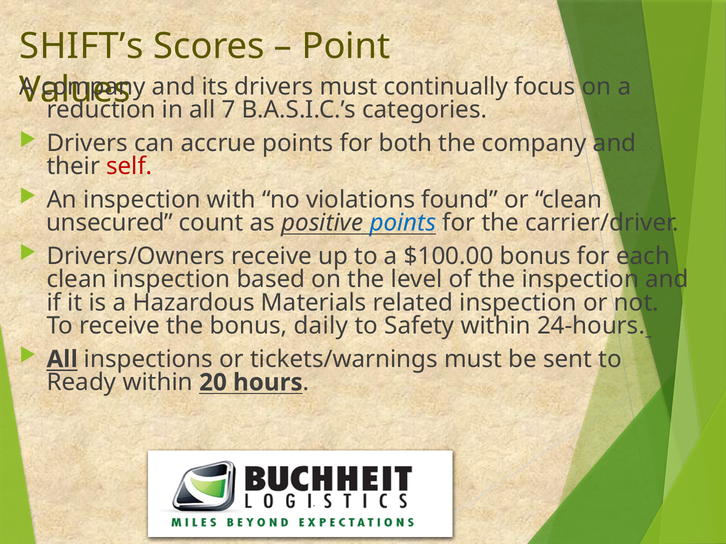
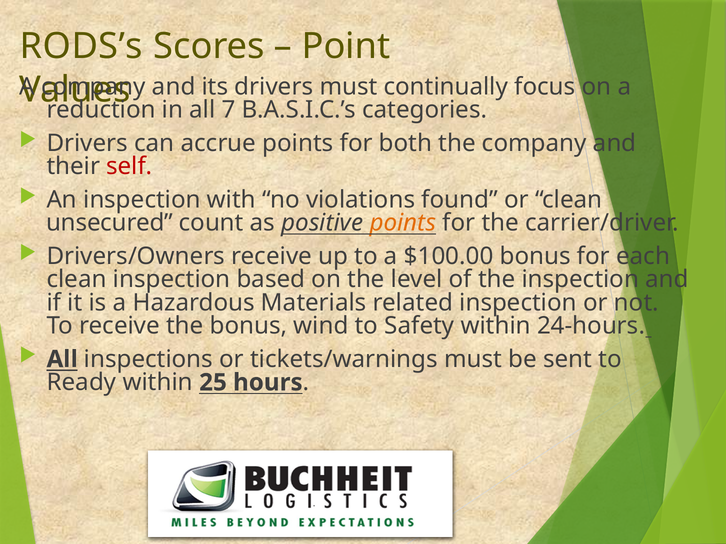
SHIFT’s: SHIFT’s -> RODS’s
points at (403, 223) colour: blue -> orange
daily: daily -> wind
20: 20 -> 25
